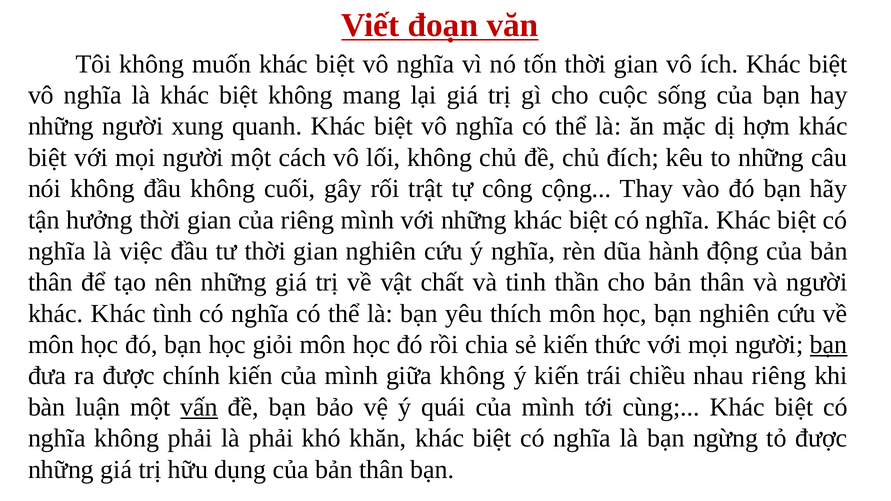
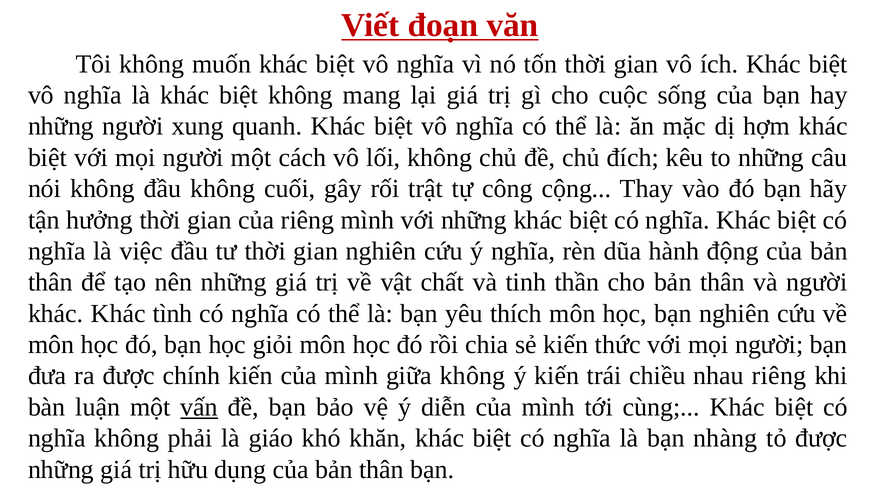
bạn at (829, 345) underline: present -> none
quái: quái -> diễn
là phải: phải -> giáo
ngừng: ngừng -> nhàng
